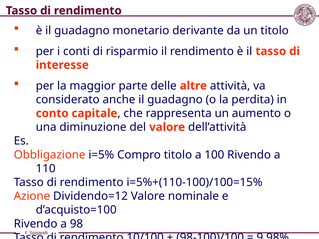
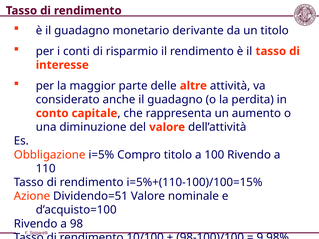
Dividendo=12: Dividendo=12 -> Dividendo=51
